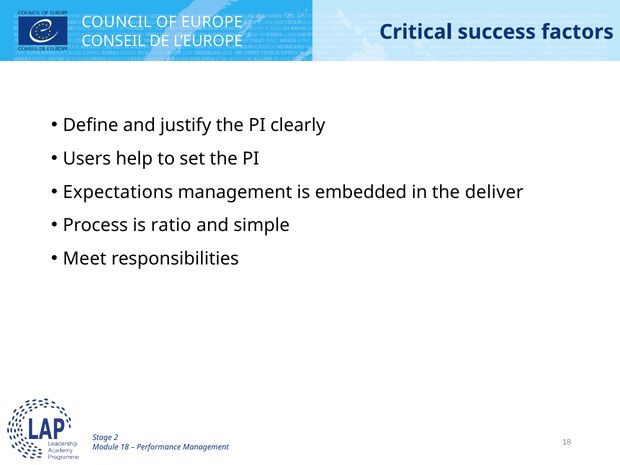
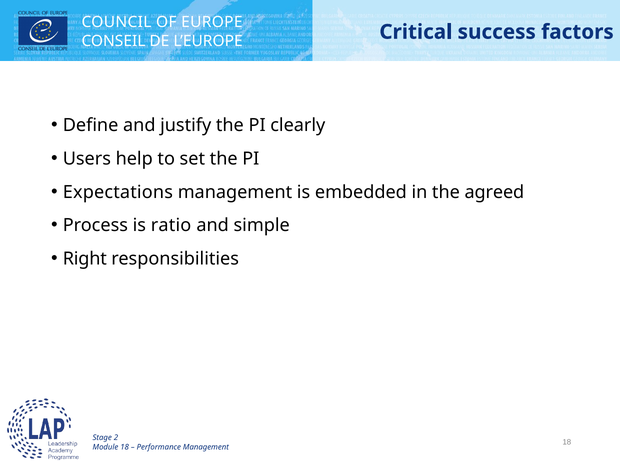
deliver: deliver -> agreed
Meet: Meet -> Right
